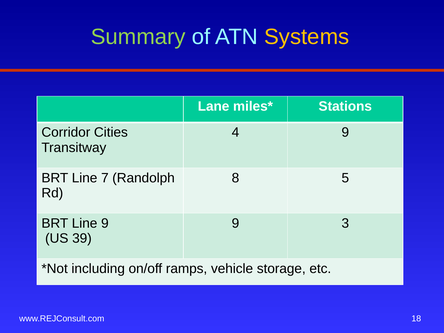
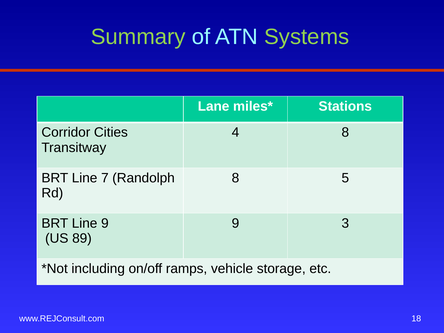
Systems colour: yellow -> light green
4 9: 9 -> 8
39: 39 -> 89
